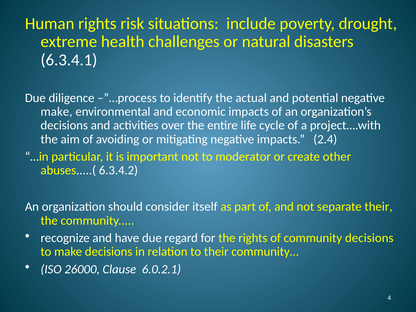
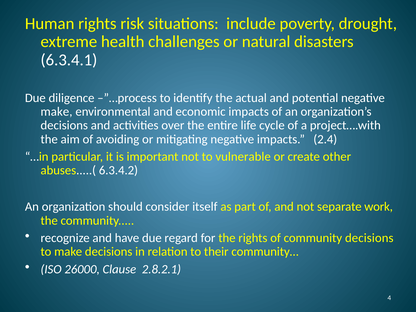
moderator: moderator -> vulnerable
separate their: their -> work
6.0.2.1: 6.0.2.1 -> 2.8.2.1
